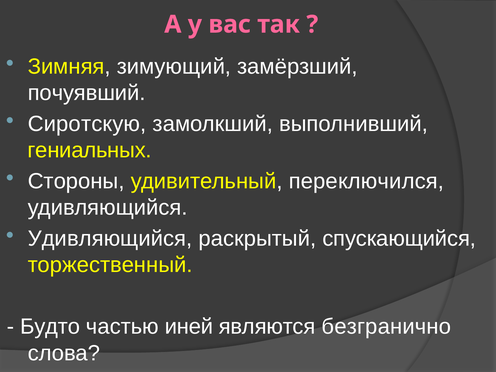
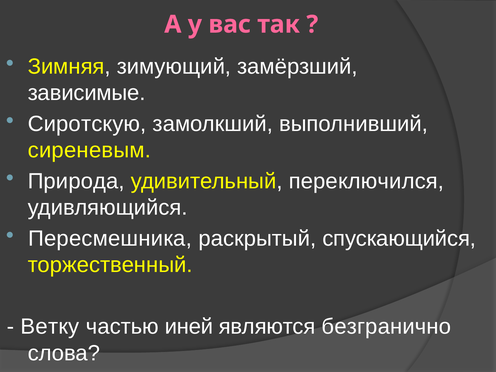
почуявший: почуявший -> зависимые
гениальных: гениальных -> сиреневым
Стороны: Стороны -> Природа
Удивляющийся at (110, 238): Удивляющийся -> Пересмешника
Будто: Будто -> Ветку
